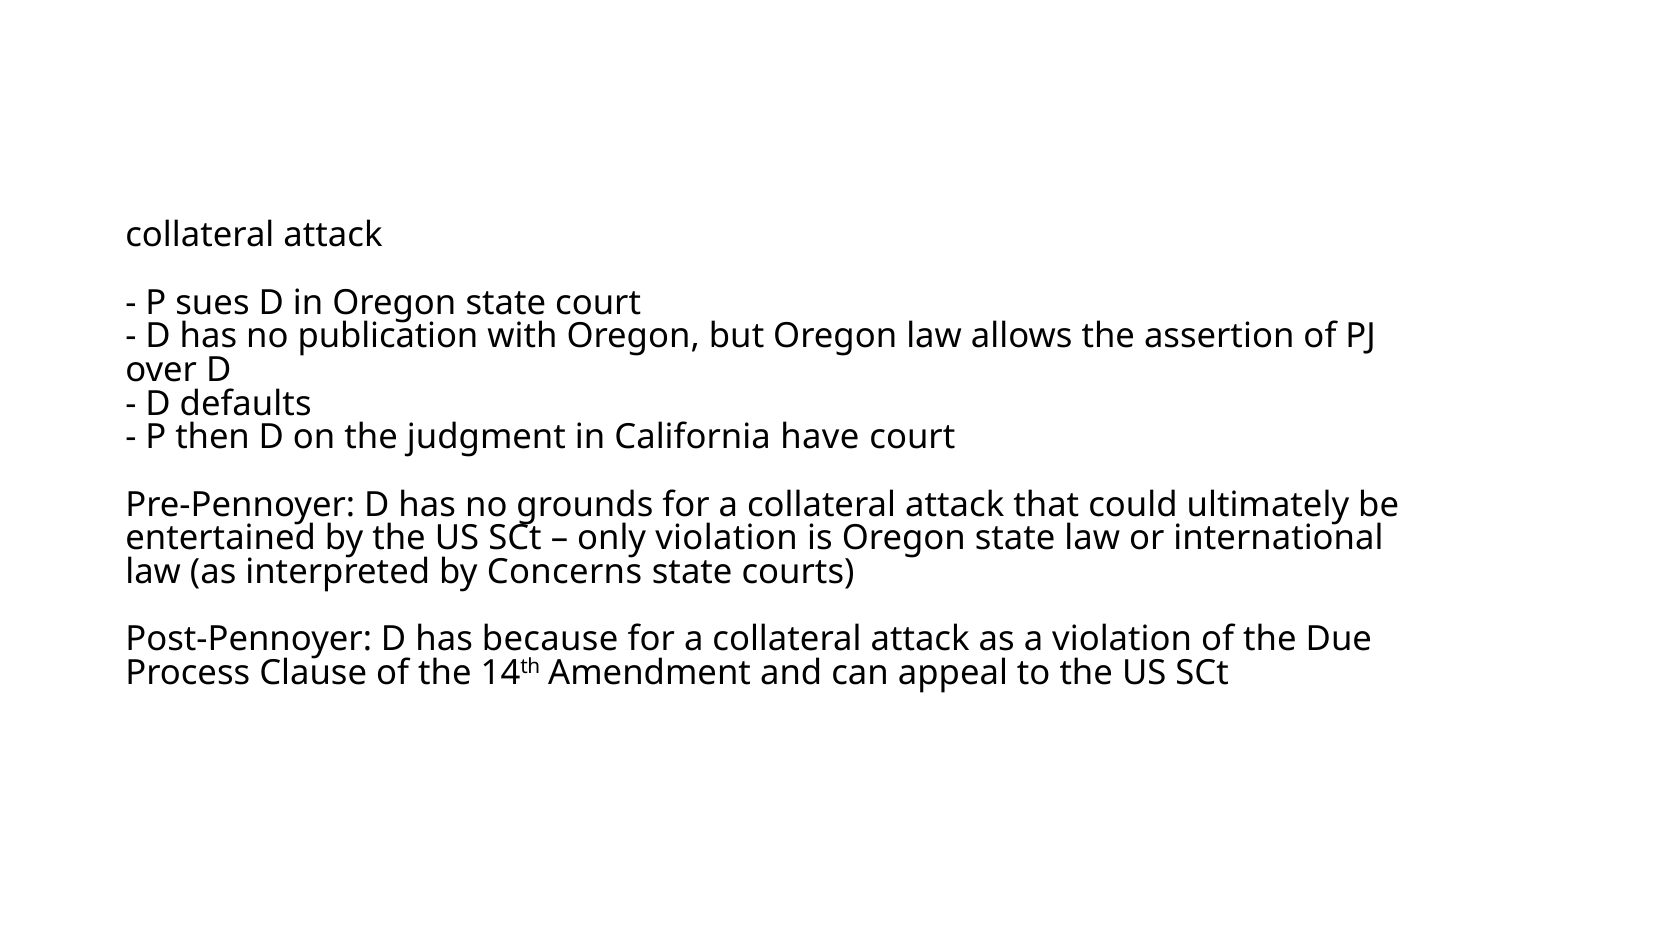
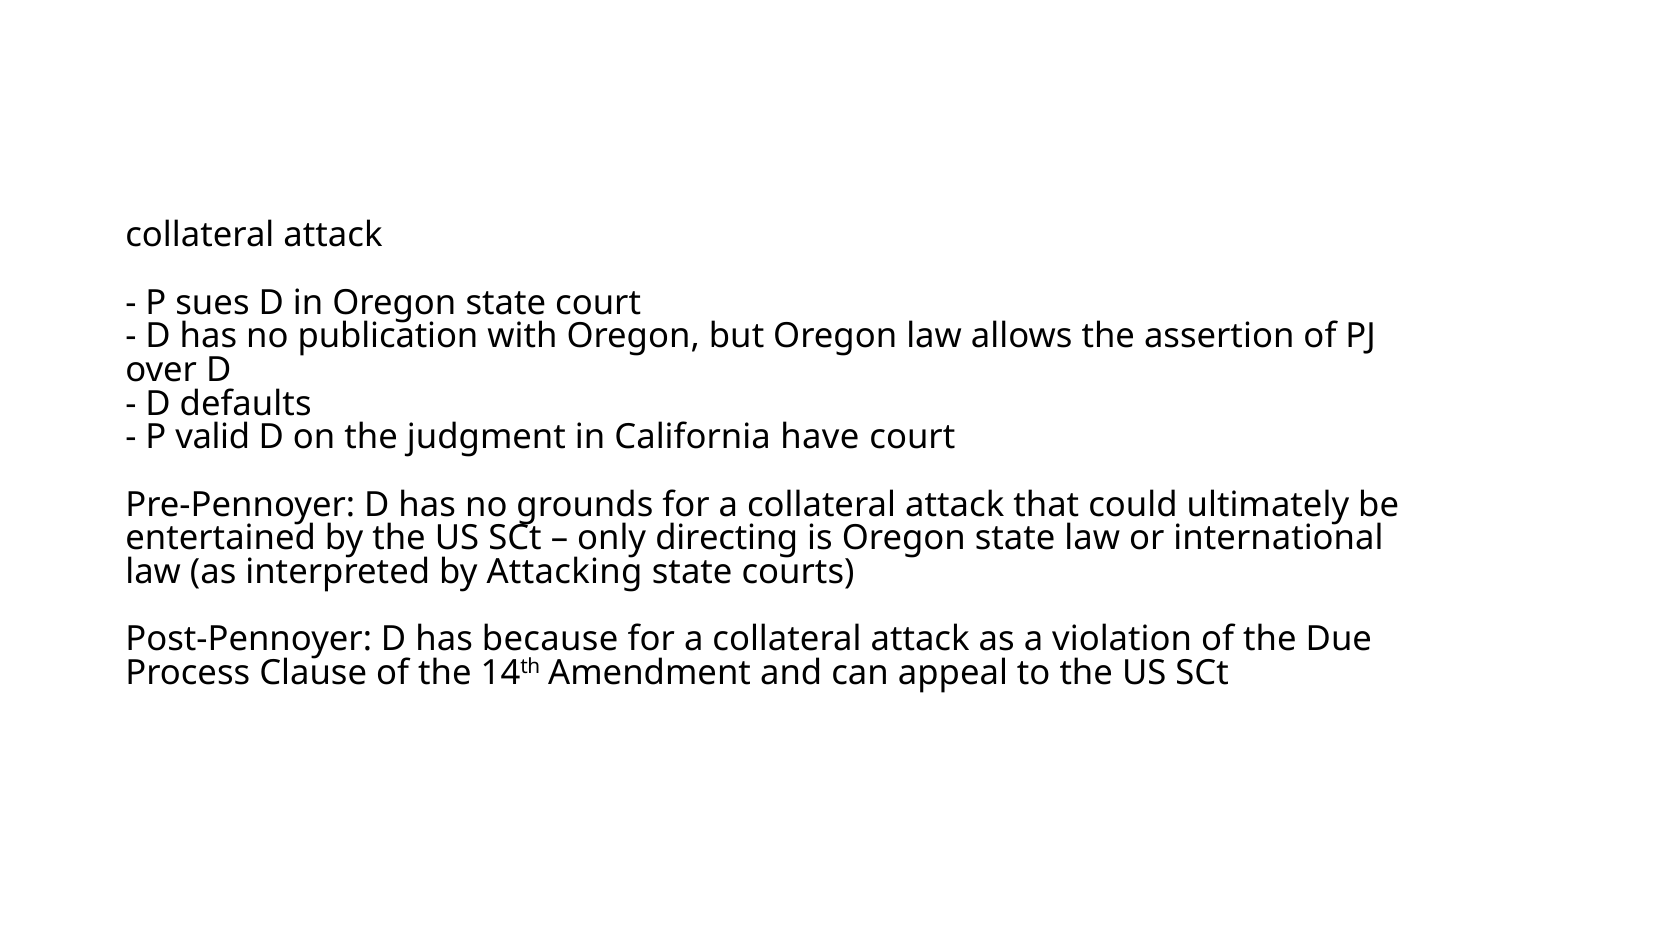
then: then -> valid
only violation: violation -> directing
Concerns: Concerns -> Attacking
